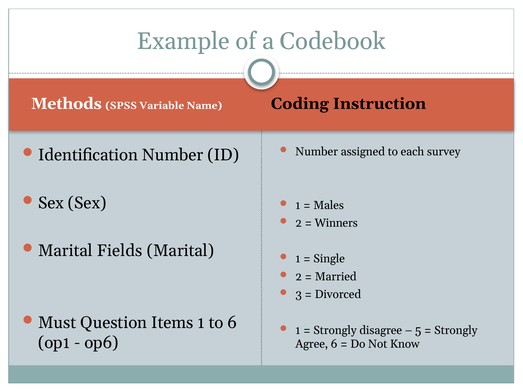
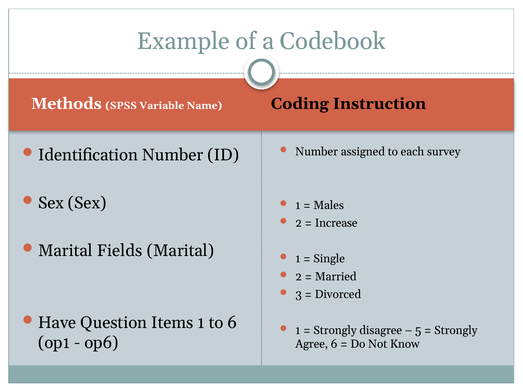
Winners: Winners -> Increase
Must: Must -> Have
